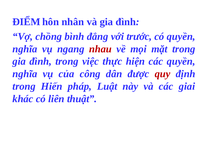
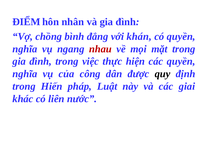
trước: trước -> khán
quy colour: red -> black
thuật: thuật -> nước
